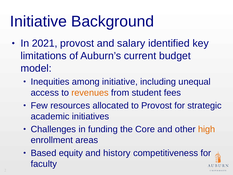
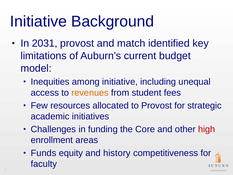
2021: 2021 -> 2031
salary: salary -> match
high colour: orange -> red
Based: Based -> Funds
